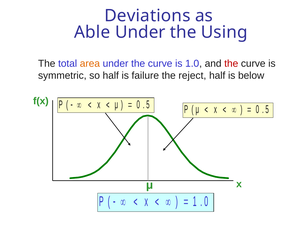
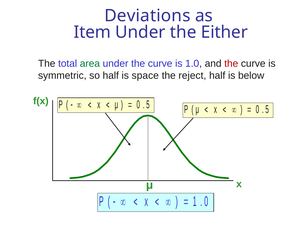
Able: Able -> Item
Using: Using -> Either
area colour: orange -> green
failure: failure -> space
